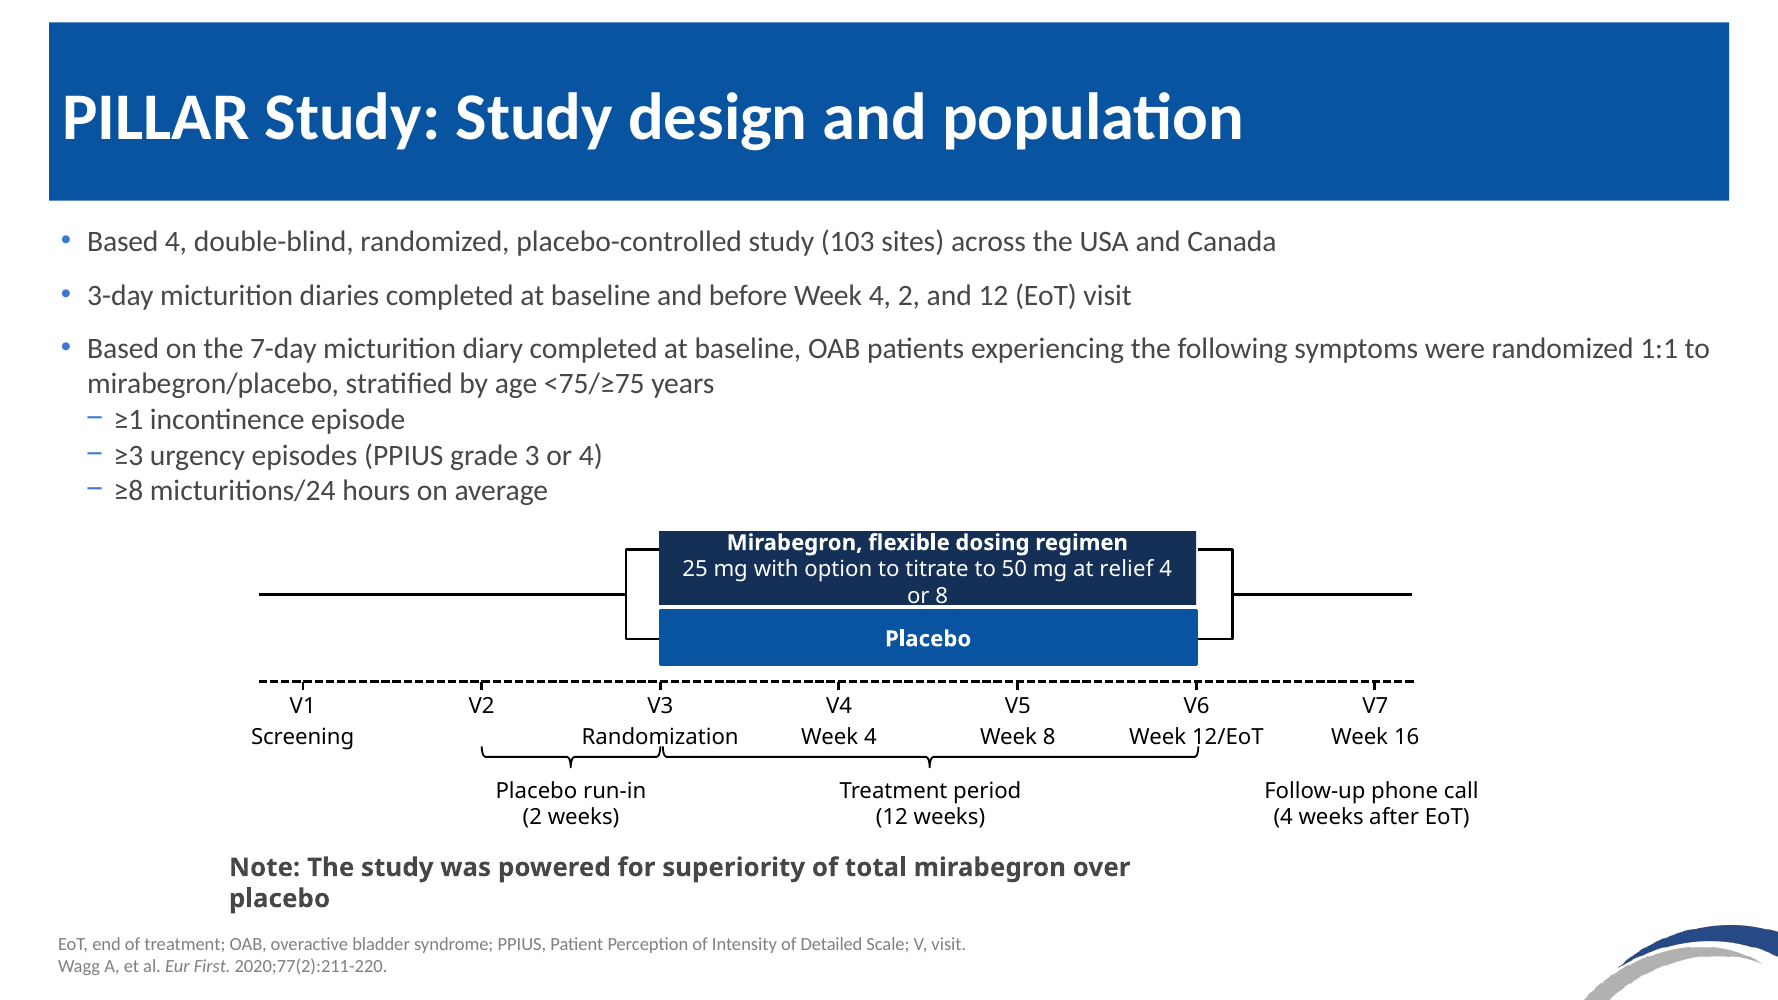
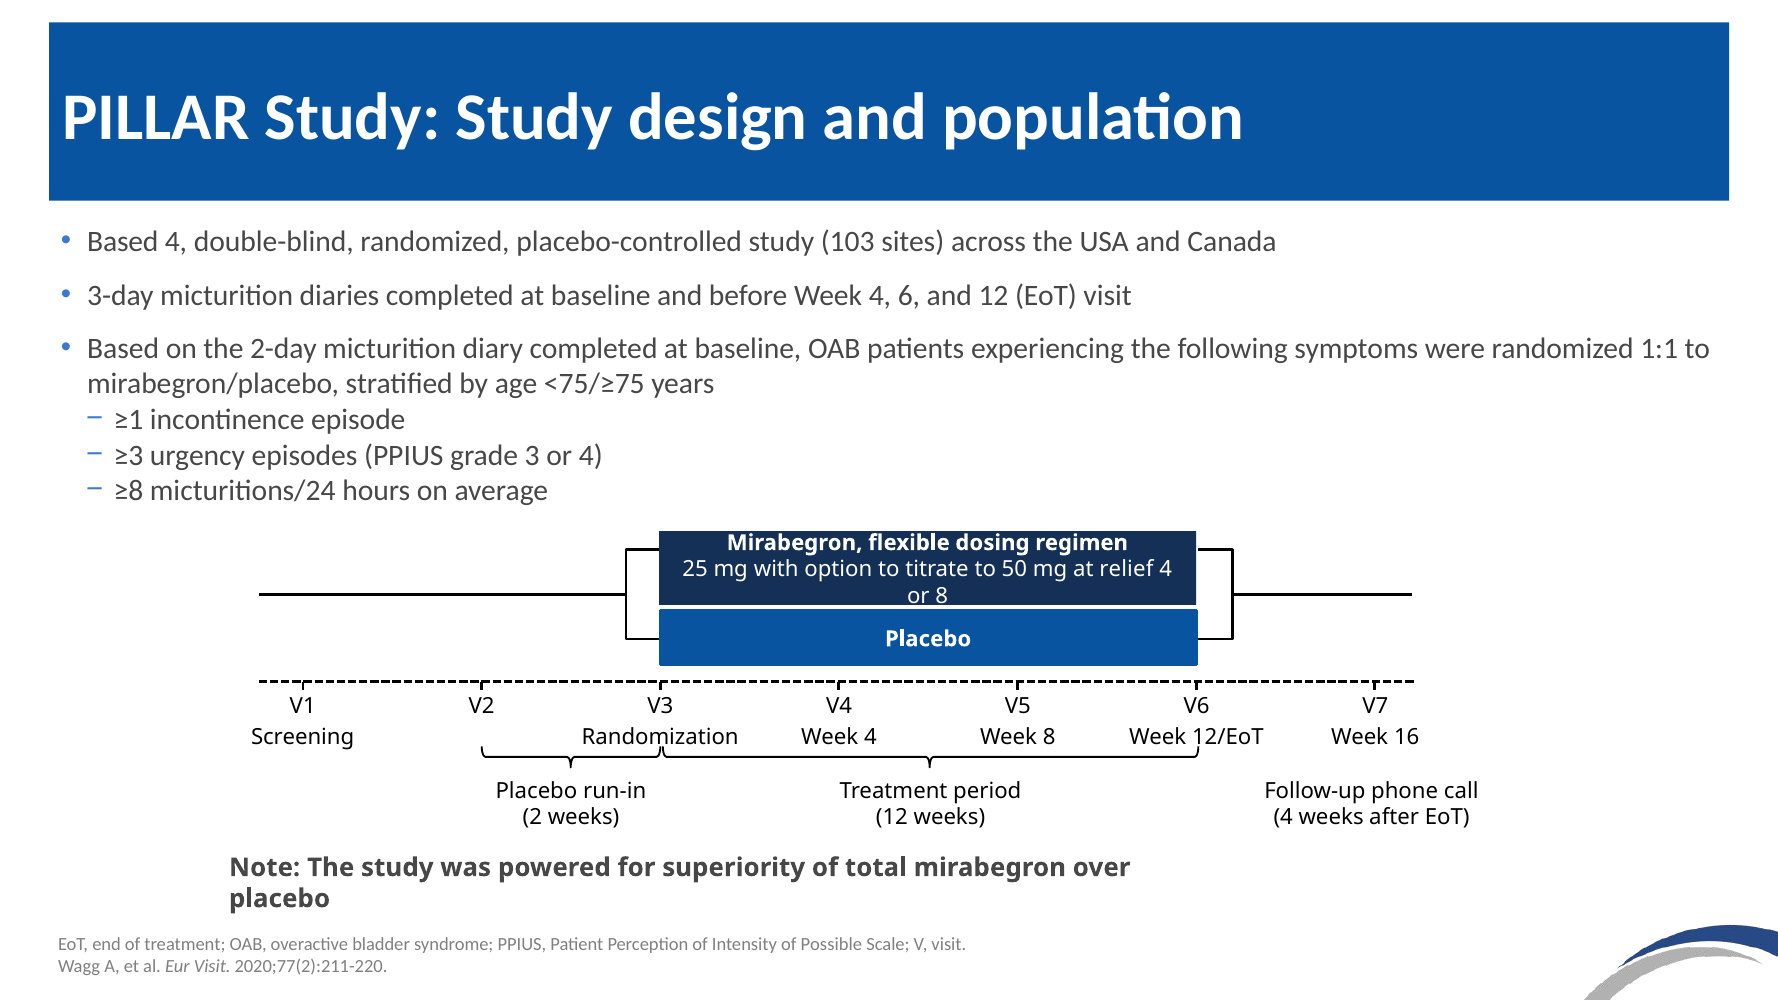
4 2: 2 -> 6
7-day: 7-day -> 2-day
Detailed: Detailed -> Possible
Eur First: First -> Visit
